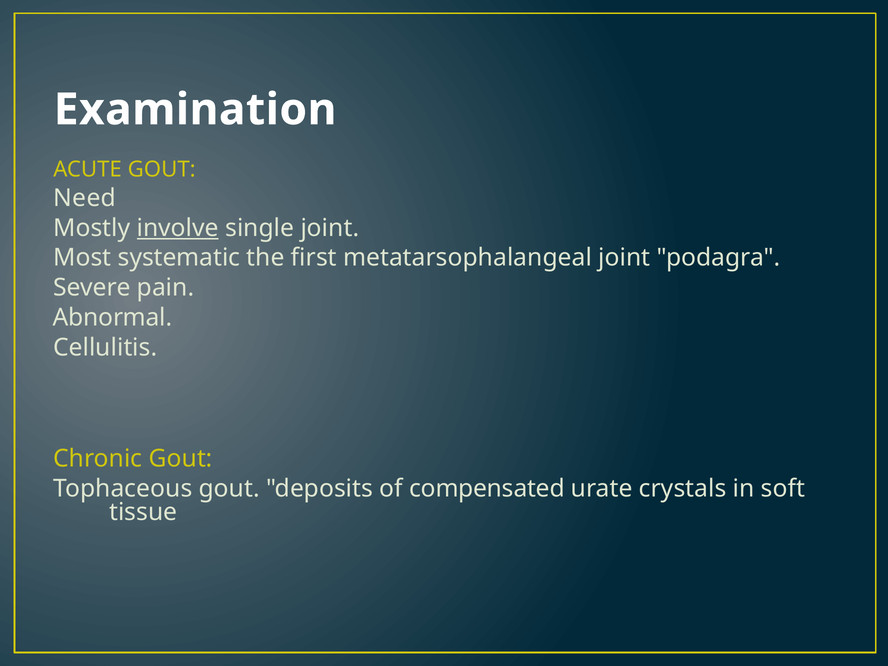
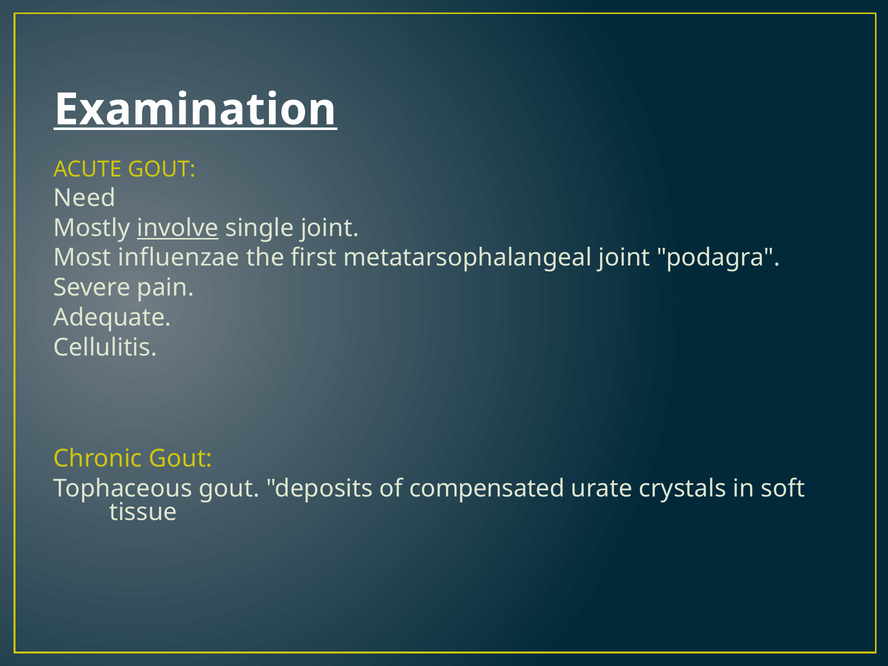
Examination underline: none -> present
systematic: systematic -> influenzae
Abnormal: Abnormal -> Adequate
